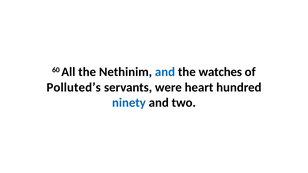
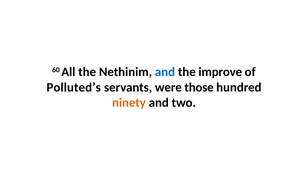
watches: watches -> improve
heart: heart -> those
ninety colour: blue -> orange
